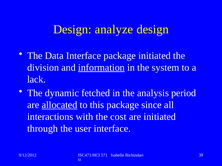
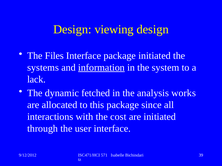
analyze: analyze -> viewing
Data: Data -> Files
division: division -> systems
period: period -> works
allocated underline: present -> none
